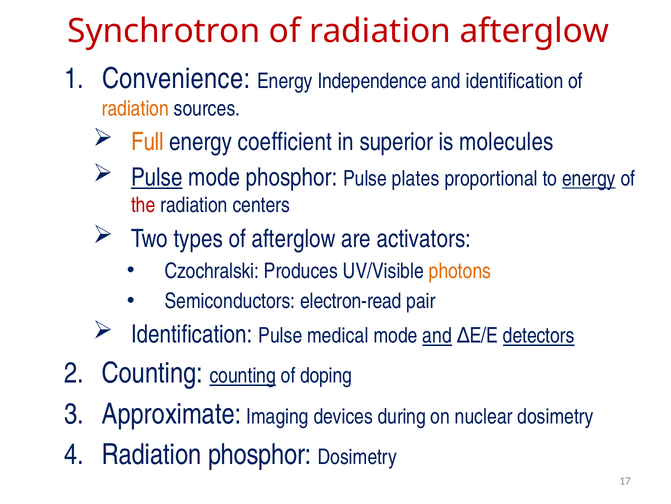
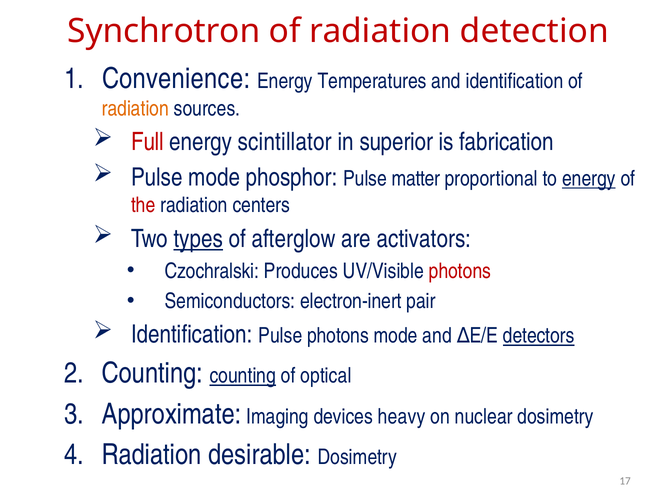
radiation afterglow: afterglow -> detection
Independence: Independence -> Temperatures
Full colour: orange -> red
coefficient: coefficient -> scintillator
molecules: molecules -> fabrication
Pulse at (157, 177) underline: present -> none
plates: plates -> matter
types underline: none -> present
photons at (460, 271) colour: orange -> red
electron-read: electron-read -> electron-inert
Pulse medical: medical -> photons
and at (437, 335) underline: present -> none
doping: doping -> optical
during: during -> heavy
Radiation phosphor: phosphor -> desirable
